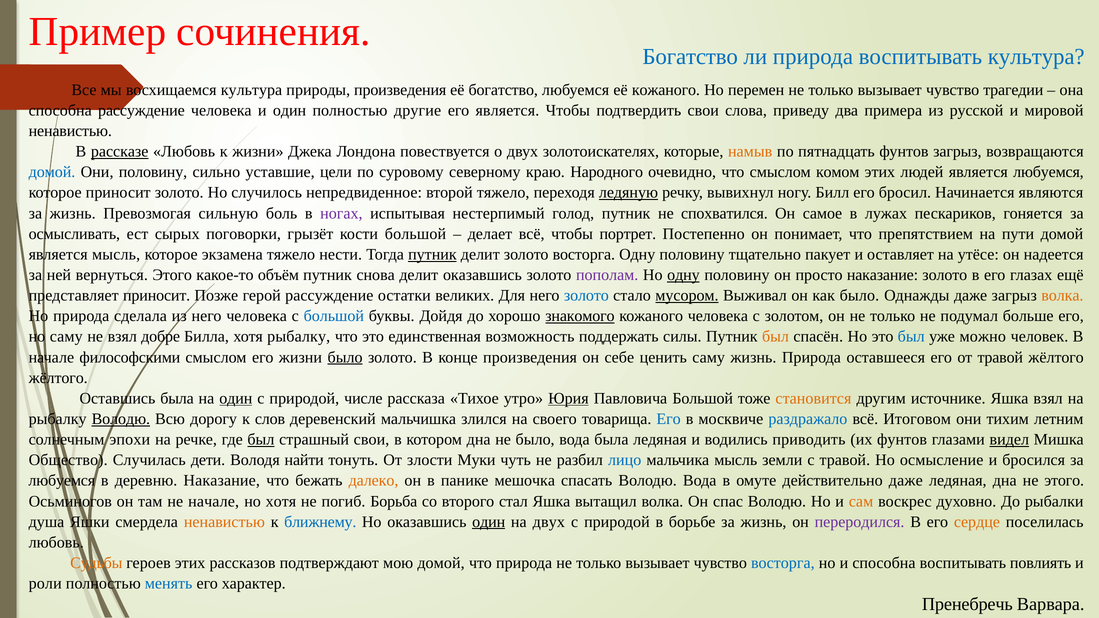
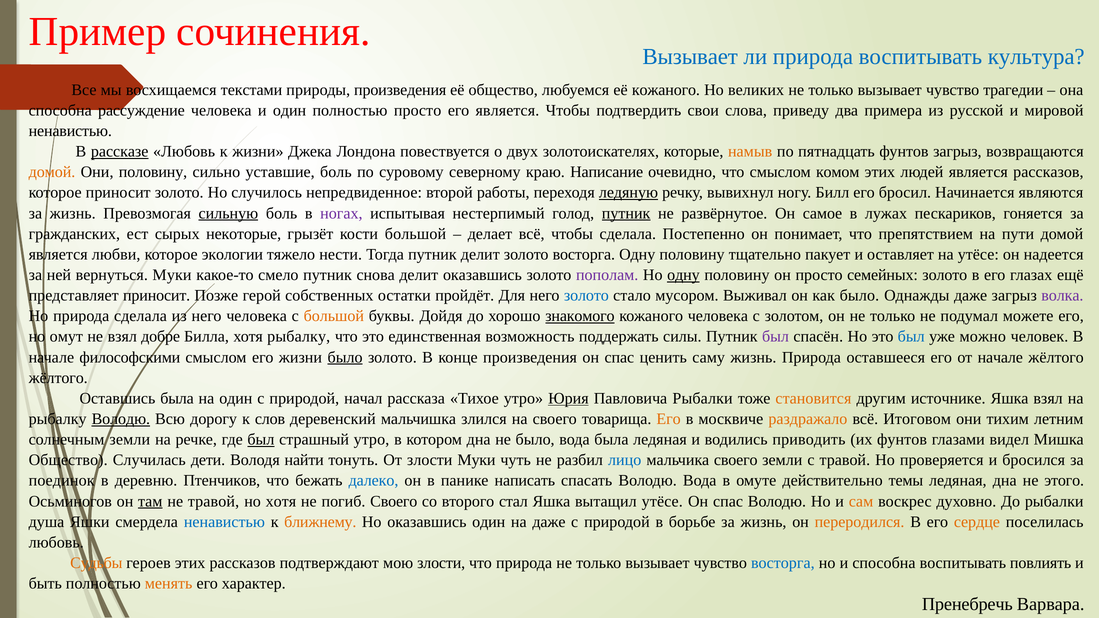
Богатство at (690, 57): Богатство -> Вызывает
восхищаемся культура: культура -> текстами
её богатство: богатство -> общество
перемен: перемен -> великих
полностью другие: другие -> просто
домой at (52, 172) colour: blue -> orange
уставшие цели: цели -> боль
Народного: Народного -> Написание
является любуемся: любуемся -> рассказов
второй тяжело: тяжело -> работы
сильную underline: none -> present
путник at (626, 213) underline: none -> present
спохватился: спохватился -> развёрнутое
осмысливать: осмысливать -> гражданских
поговорки: поговорки -> некоторые
чтобы портрет: портрет -> сделала
является мысль: мысль -> любви
экзамена: экзамена -> экологии
путник at (432, 254) underline: present -> none
вернуться Этого: Этого -> Муки
объём: объём -> смело
просто наказание: наказание -> семейных
герой рассуждение: рассуждение -> собственных
великих: великих -> пройдёт
мусором underline: present -> none
волка at (1062, 296) colour: orange -> purple
большой at (334, 316) colour: blue -> orange
больше: больше -> можете
но саму: саму -> омут
был at (776, 337) colour: orange -> purple
произведения он себе: себе -> спас
от травой: травой -> начале
один at (236, 398) underline: present -> none
числе: числе -> начал
Павловича Большой: Большой -> Рыбалки
Его at (669, 419) colour: blue -> orange
раздражало colour: blue -> orange
солнечным эпохи: эпохи -> земли
страшный свои: свои -> утро
видел underline: present -> none
мальчика мысль: мысль -> своего
осмысление: осмысление -> проверяется
любуемся at (62, 481): любуемся -> поединок
деревню Наказание: Наказание -> Птенчиков
далеко colour: orange -> blue
мешочка: мешочка -> написать
действительно даже: даже -> темы
там underline: none -> present
не начале: начале -> травой
погиб Борьба: Борьба -> Своего
вытащил волка: волка -> утёсе
ненавистью at (224, 522) colour: orange -> blue
ближнему colour: blue -> orange
один at (489, 522) underline: present -> none
на двух: двух -> даже
переродился colour: purple -> orange
мою домой: домой -> злости
роли: роли -> быть
менять colour: blue -> orange
